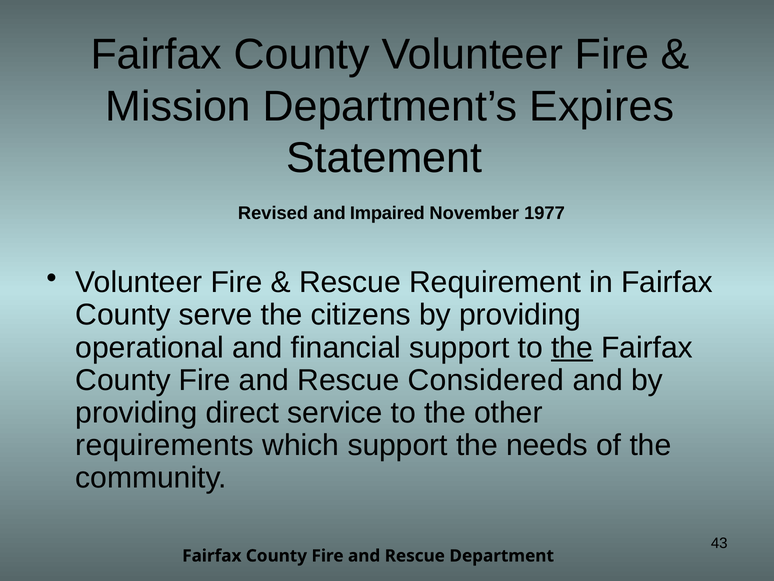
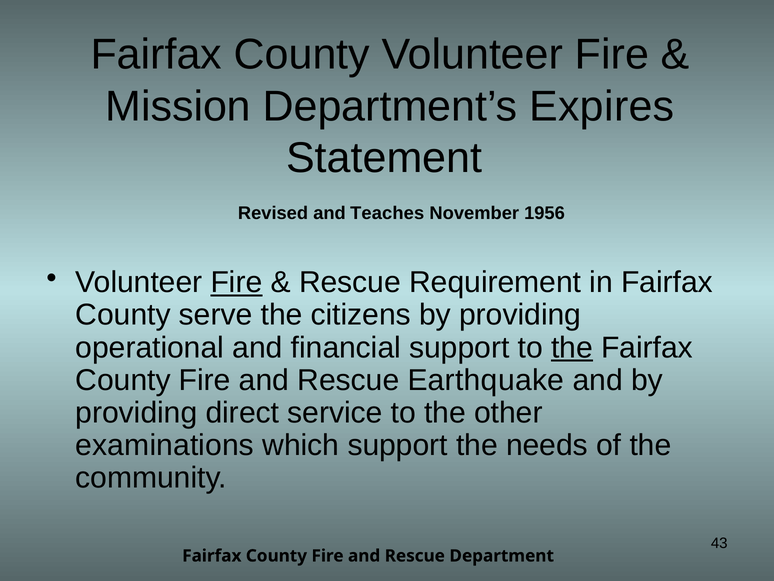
Impaired: Impaired -> Teaches
1977: 1977 -> 1956
Fire at (237, 282) underline: none -> present
Considered: Considered -> Earthquake
requirements: requirements -> examinations
